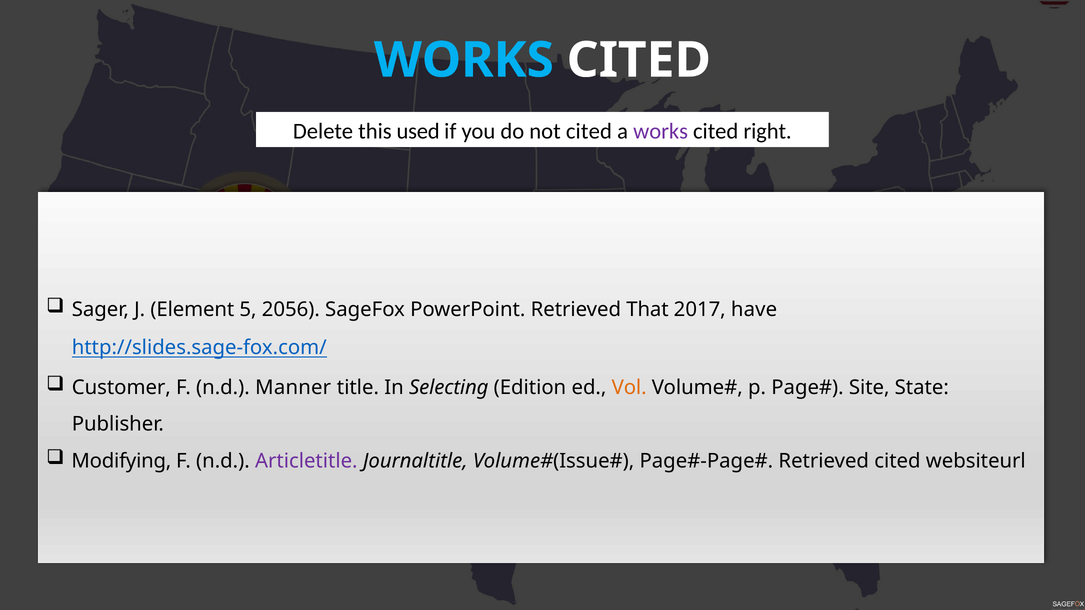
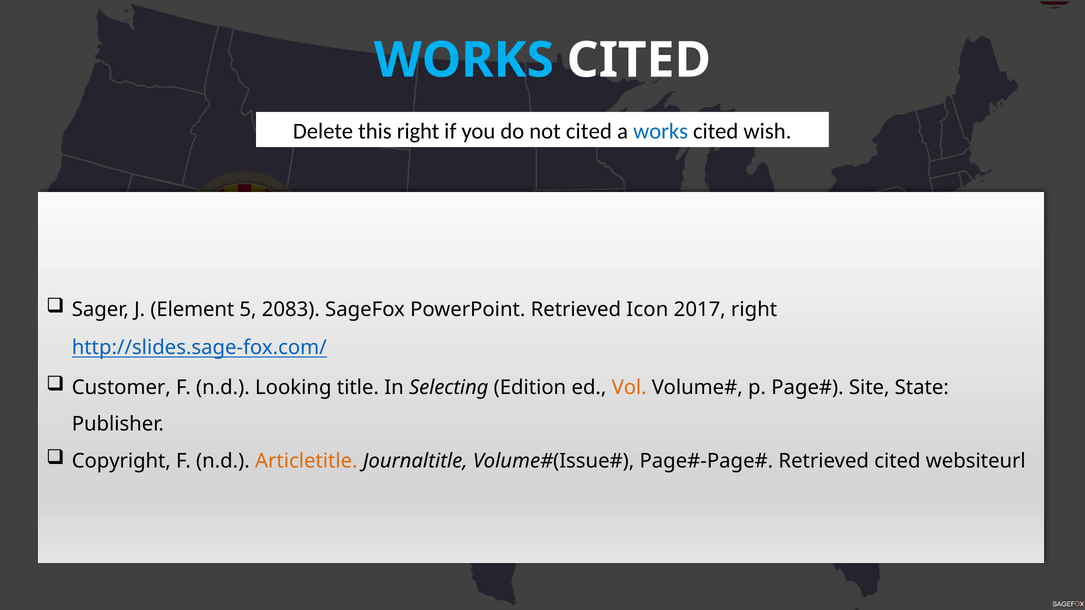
this used: used -> right
works at (661, 131) colour: purple -> blue
right: right -> wish
2056: 2056 -> 2083
That: That -> Icon
2017 have: have -> right
Manner: Manner -> Looking
Modifying: Modifying -> Copyright
Articletitle colour: purple -> orange
